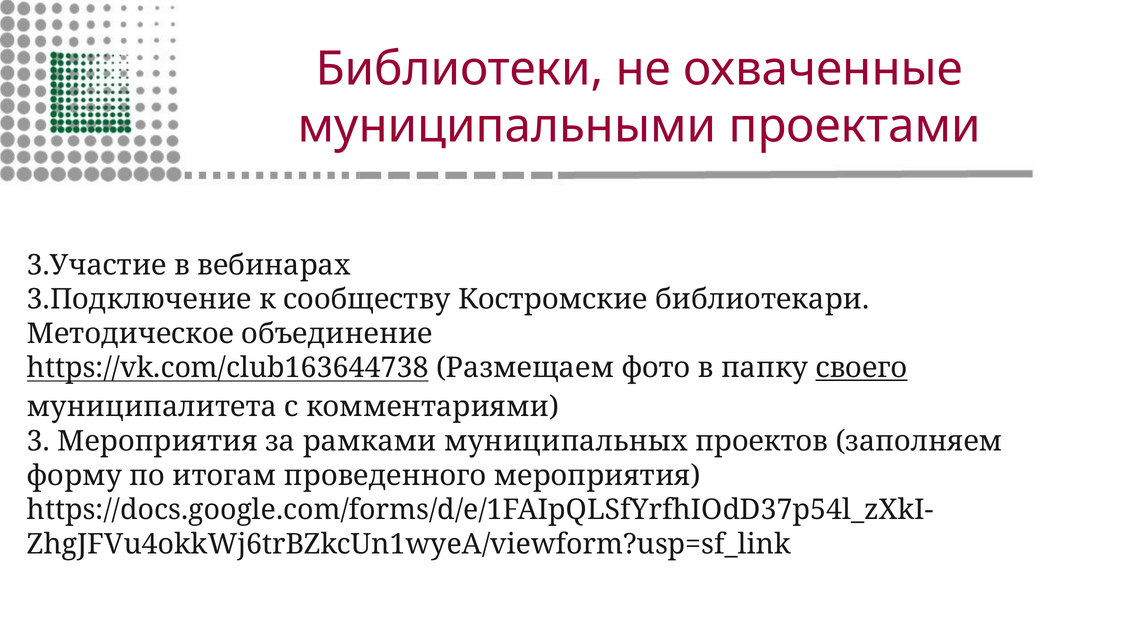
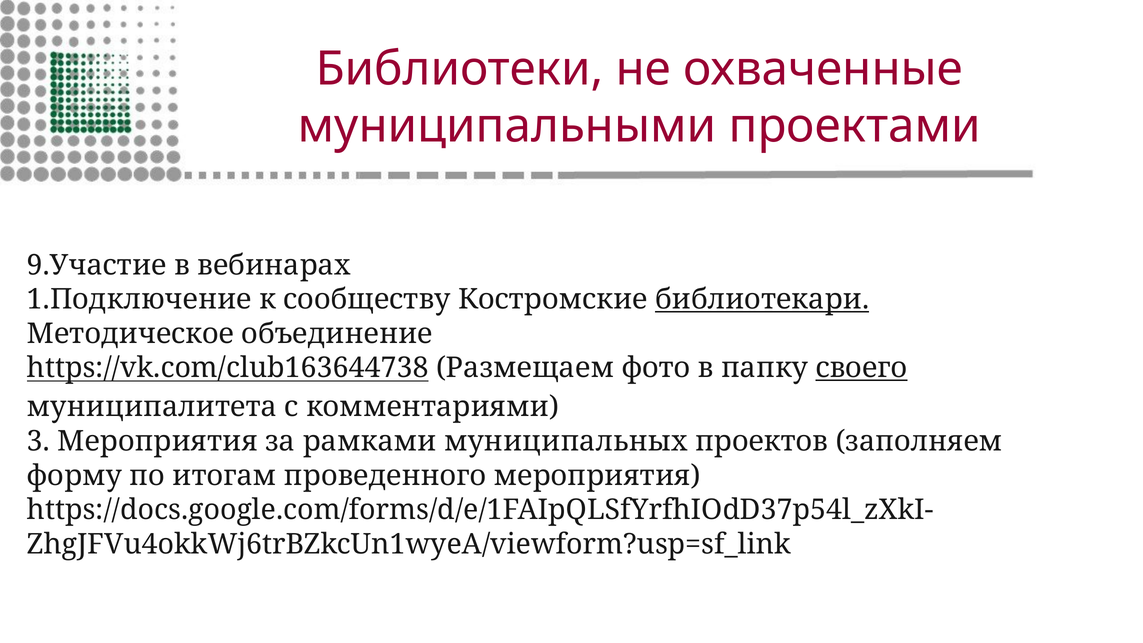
3.Участие: 3.Участие -> 9.Участие
3.Подключение: 3.Подключение -> 1.Подключение
библиотекари underline: none -> present
